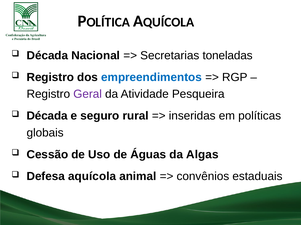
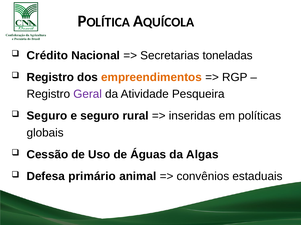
Década at (47, 56): Década -> Crédito
empreendimentos colour: blue -> orange
Década at (47, 116): Década -> Seguro
aquícola: aquícola -> primário
